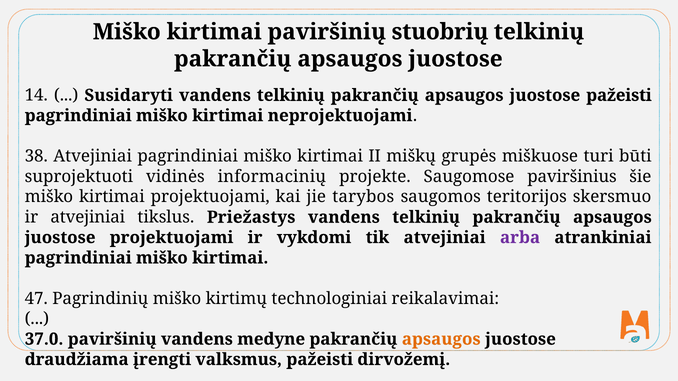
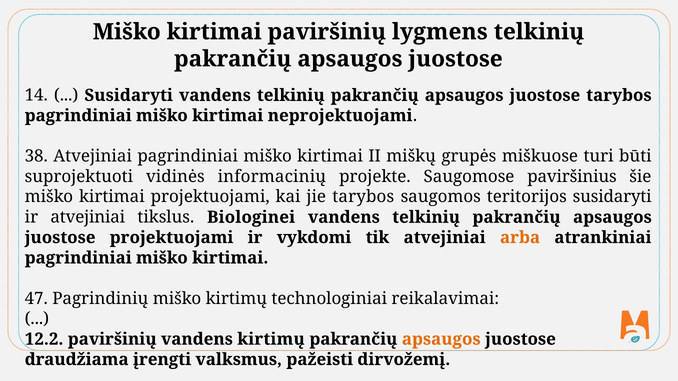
stuobrių: stuobrių -> lygmens
juostose pažeisti: pažeisti -> tarybos
teritorijos skersmuo: skersmuo -> susidaryti
Priežastys: Priežastys -> Biologinei
arba colour: purple -> orange
37.0: 37.0 -> 12.2
vandens medyne: medyne -> kirtimų
